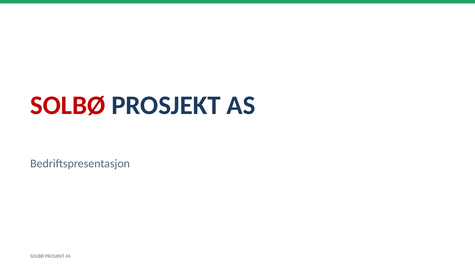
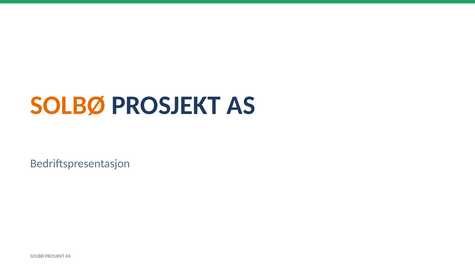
SOLBØ at (68, 105) colour: red -> orange
